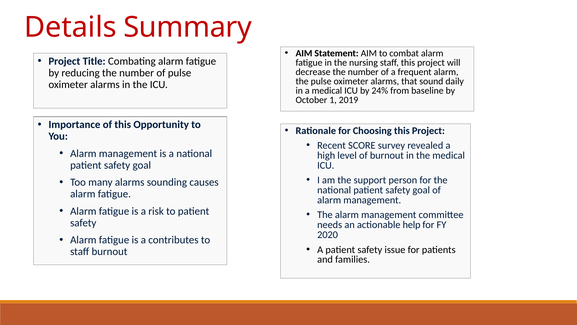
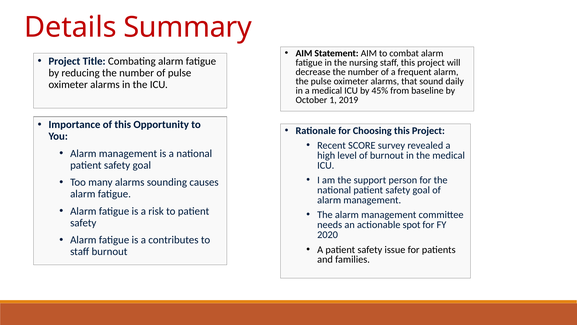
24%: 24% -> 45%
help: help -> spot
